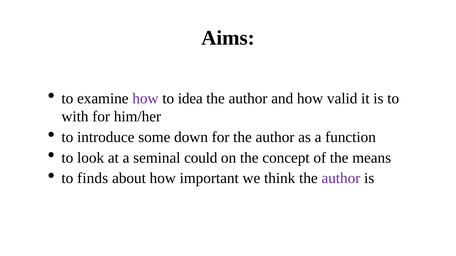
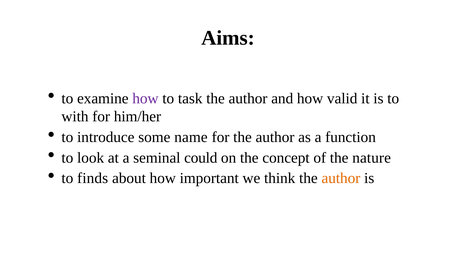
idea: idea -> task
down: down -> name
means: means -> nature
author at (341, 179) colour: purple -> orange
